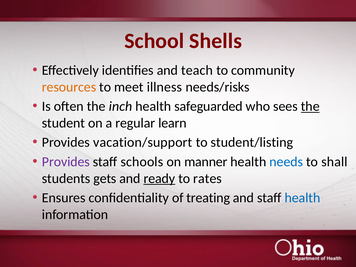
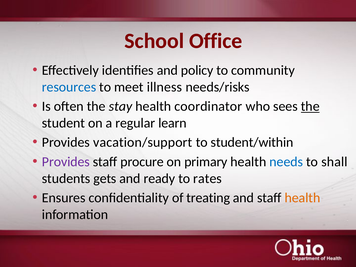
Shells: Shells -> Office
teach: teach -> policy
resources colour: orange -> blue
inch: inch -> stay
safeguarded: safeguarded -> coordinator
student/listing: student/listing -> student/within
schools: schools -> procure
manner: manner -> primary
ready underline: present -> none
health at (302, 198) colour: blue -> orange
